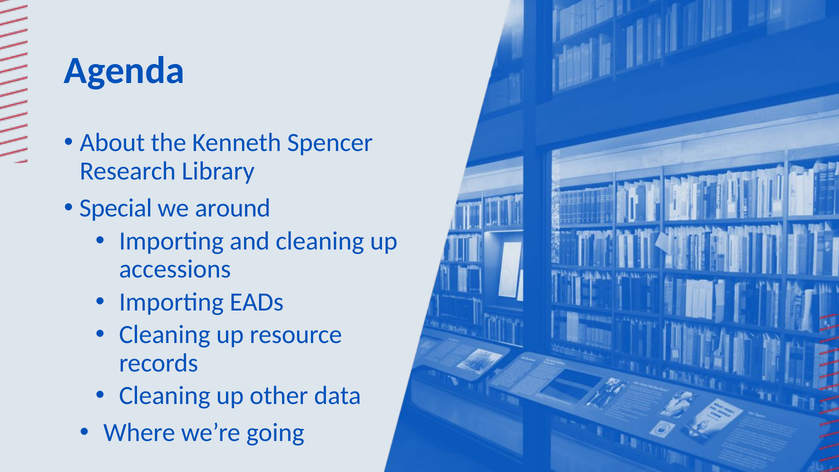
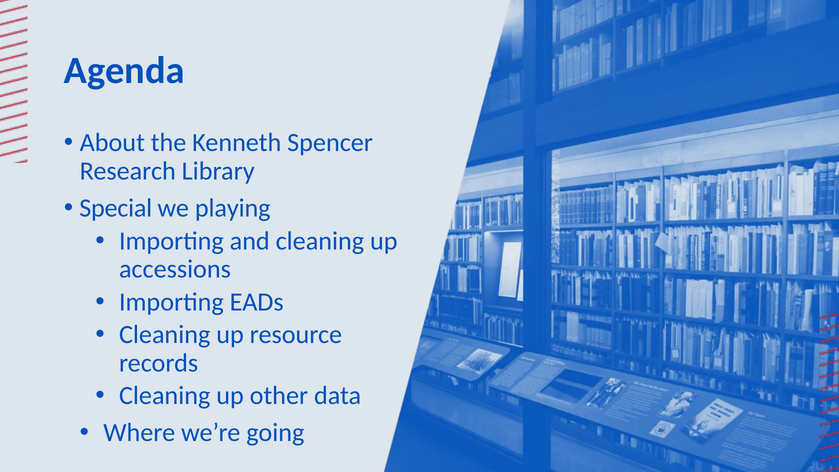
around: around -> playing
